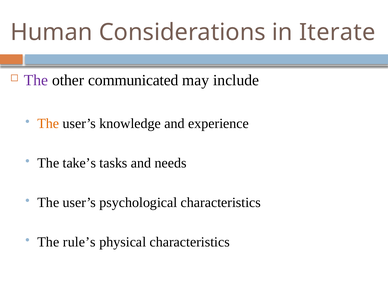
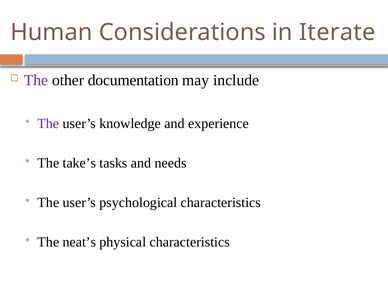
communicated: communicated -> documentation
The at (48, 123) colour: orange -> purple
rule’s: rule’s -> neat’s
